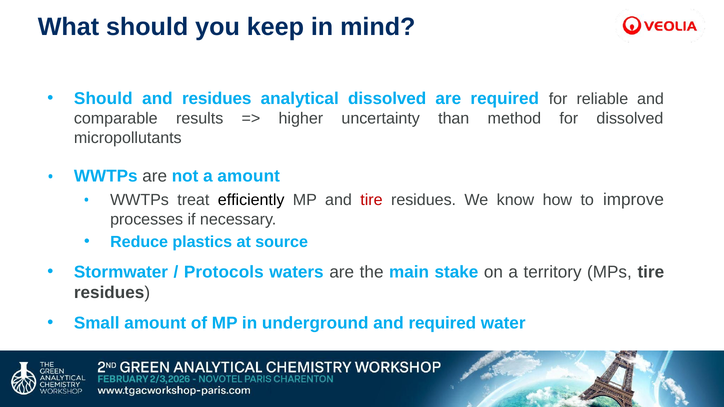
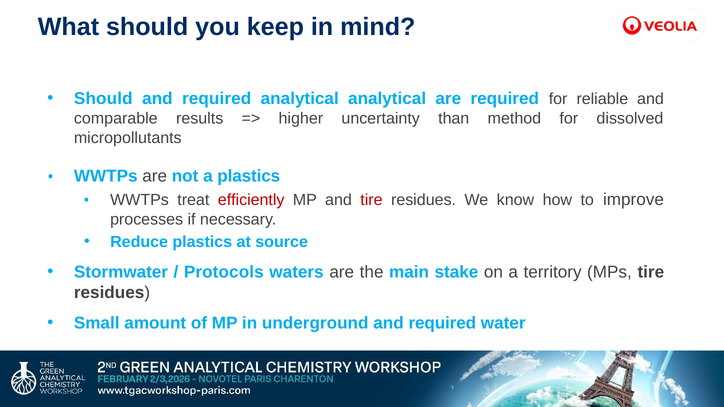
residues at (217, 99): residues -> required
analytical dissolved: dissolved -> analytical
a amount: amount -> plastics
efficiently colour: black -> red
